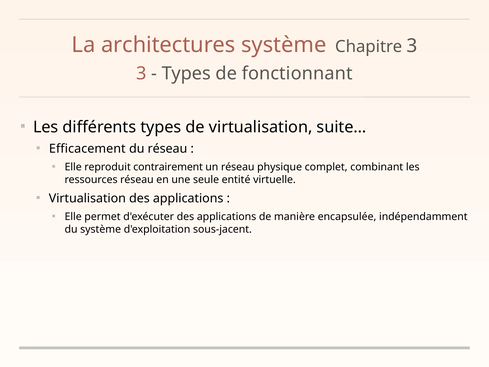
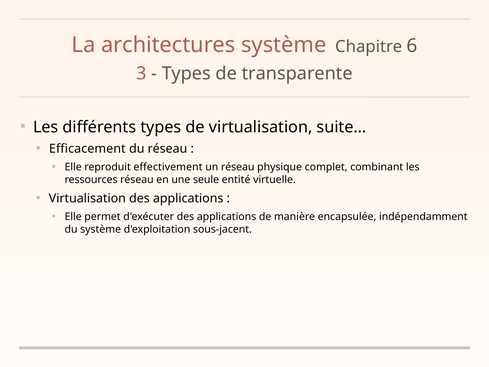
Chapitre 3: 3 -> 6
fonctionnant: fonctionnant -> transparente
contrairement: contrairement -> effectivement
